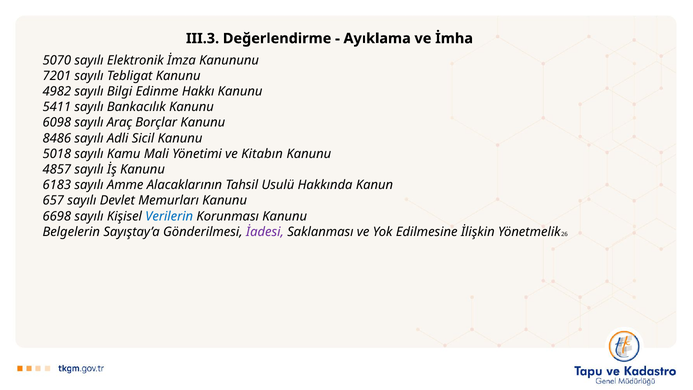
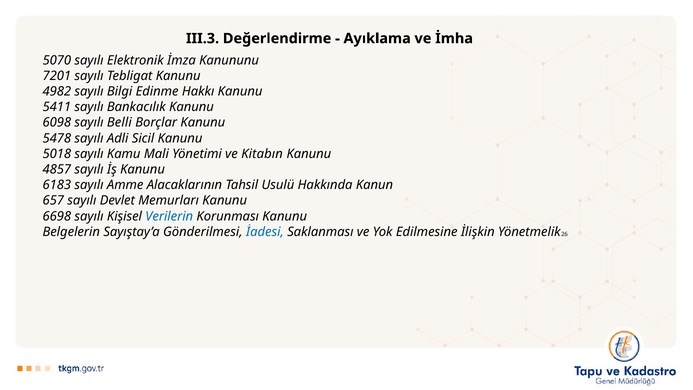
Araç: Araç -> Belli
8486: 8486 -> 5478
İadesi colour: purple -> blue
